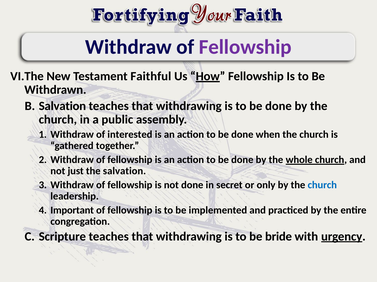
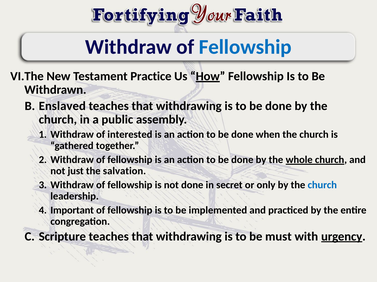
Fellowship at (245, 47) colour: purple -> blue
Faithful: Faithful -> Practice
Salvation at (62, 106): Salvation -> Enslaved
bride: bride -> must
